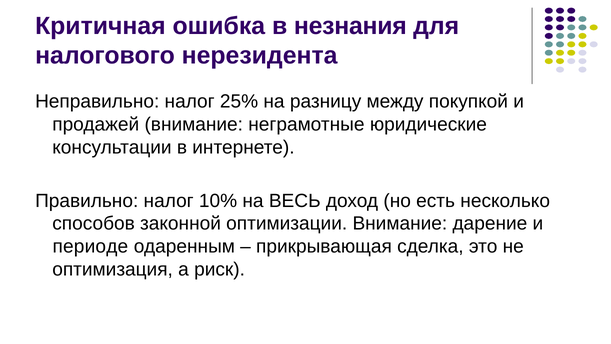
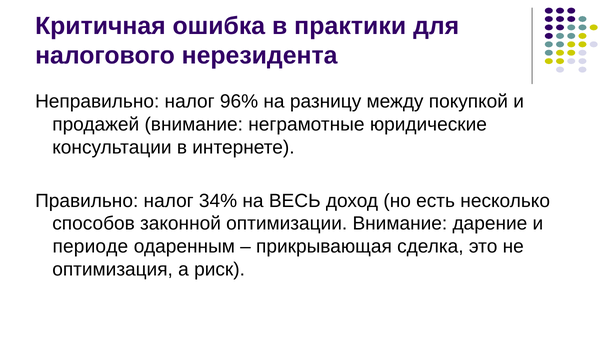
незнания: незнания -> практики
25%: 25% -> 96%
10%: 10% -> 34%
